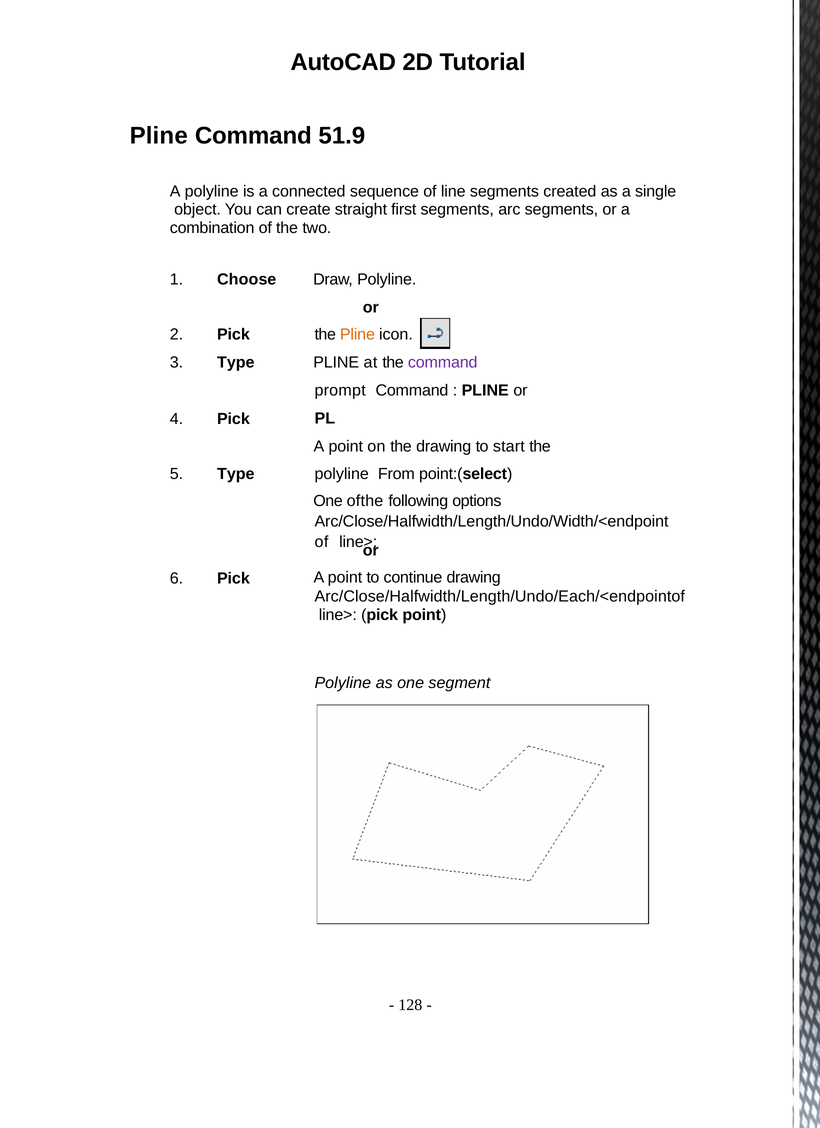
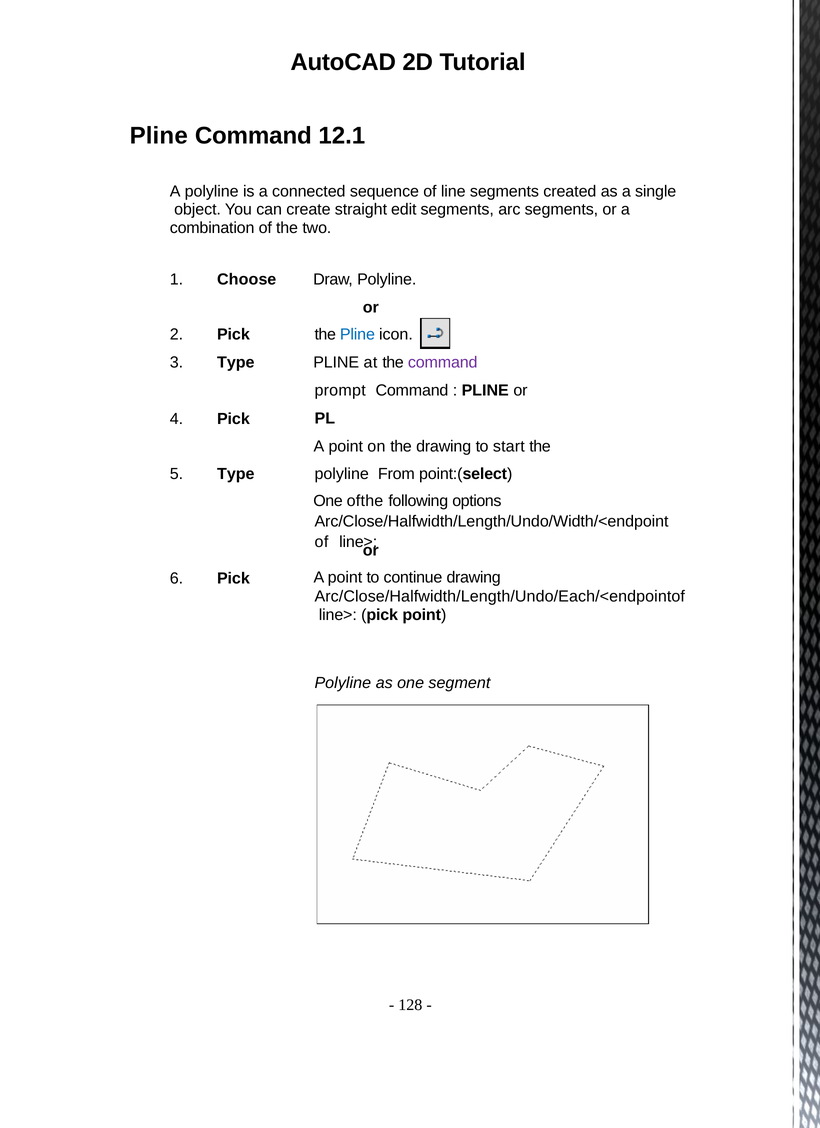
51.9: 51.9 -> 12.1
first: first -> edit
Pline at (357, 334) colour: orange -> blue
